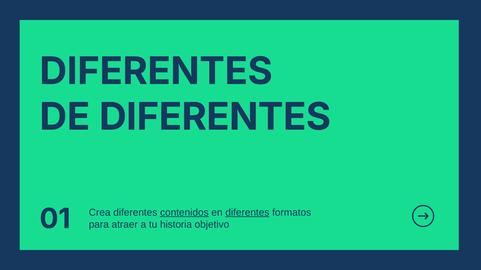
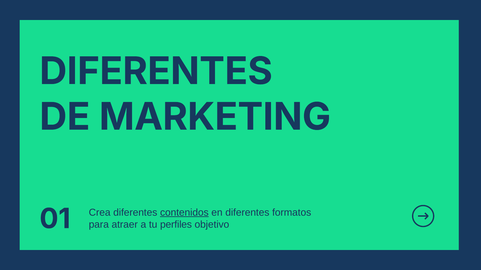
DE DIFERENTES: DIFERENTES -> MARKETING
diferentes at (247, 213) underline: present -> none
historia: historia -> perfiles
